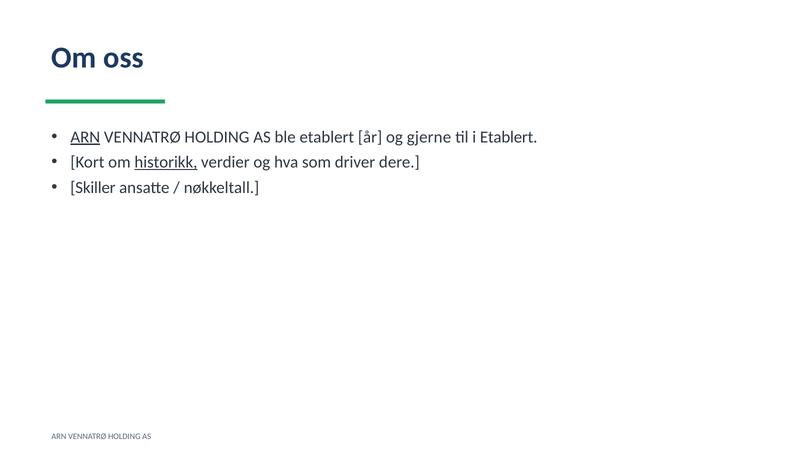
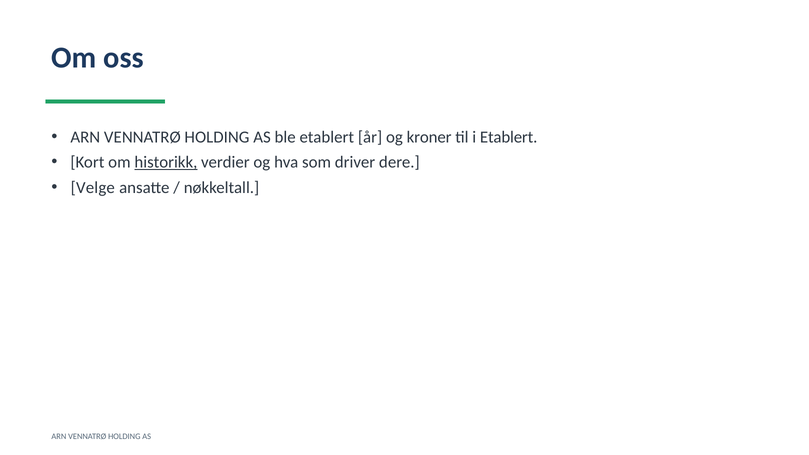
ARN at (85, 137) underline: present -> none
gjerne: gjerne -> kroner
Skiller: Skiller -> Velge
